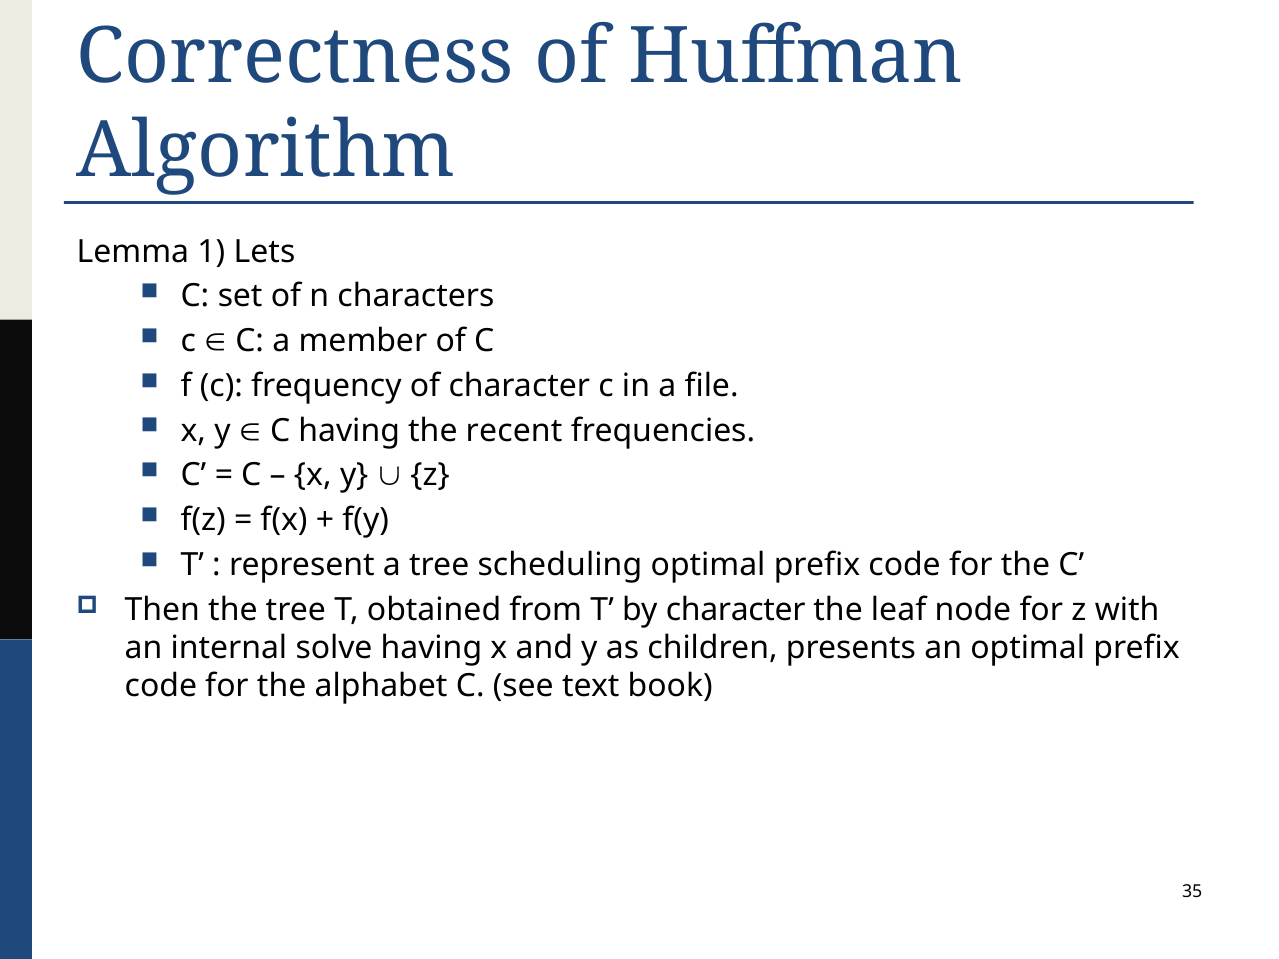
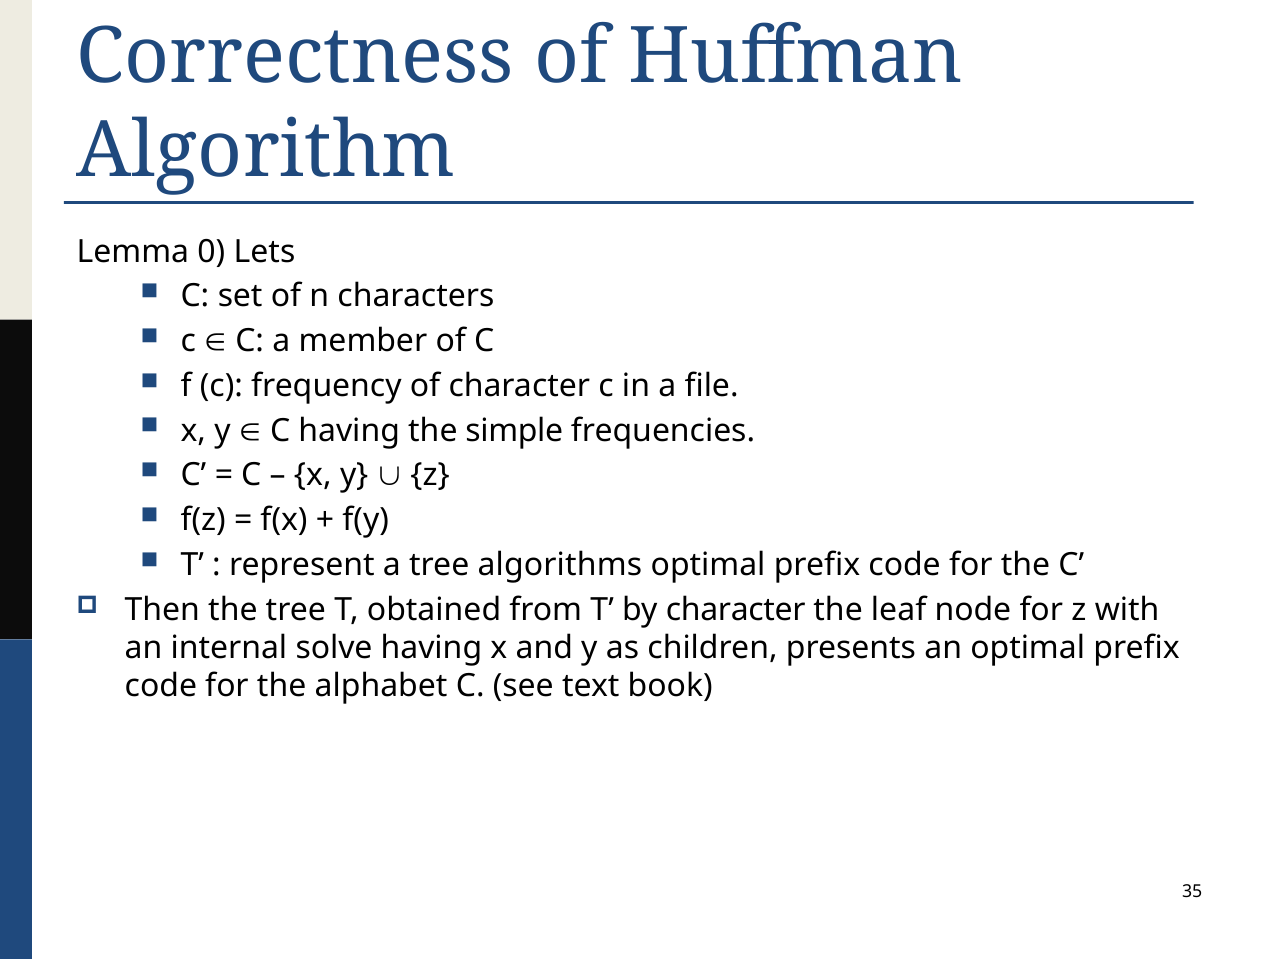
1: 1 -> 0
recent: recent -> simple
scheduling: scheduling -> algorithms
